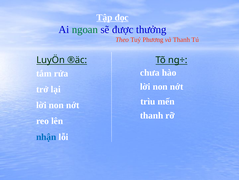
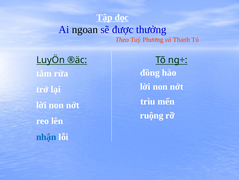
ngoan colour: green -> black
chưa: chưa -> đồng
thanh at (152, 115): thanh -> ruộng
